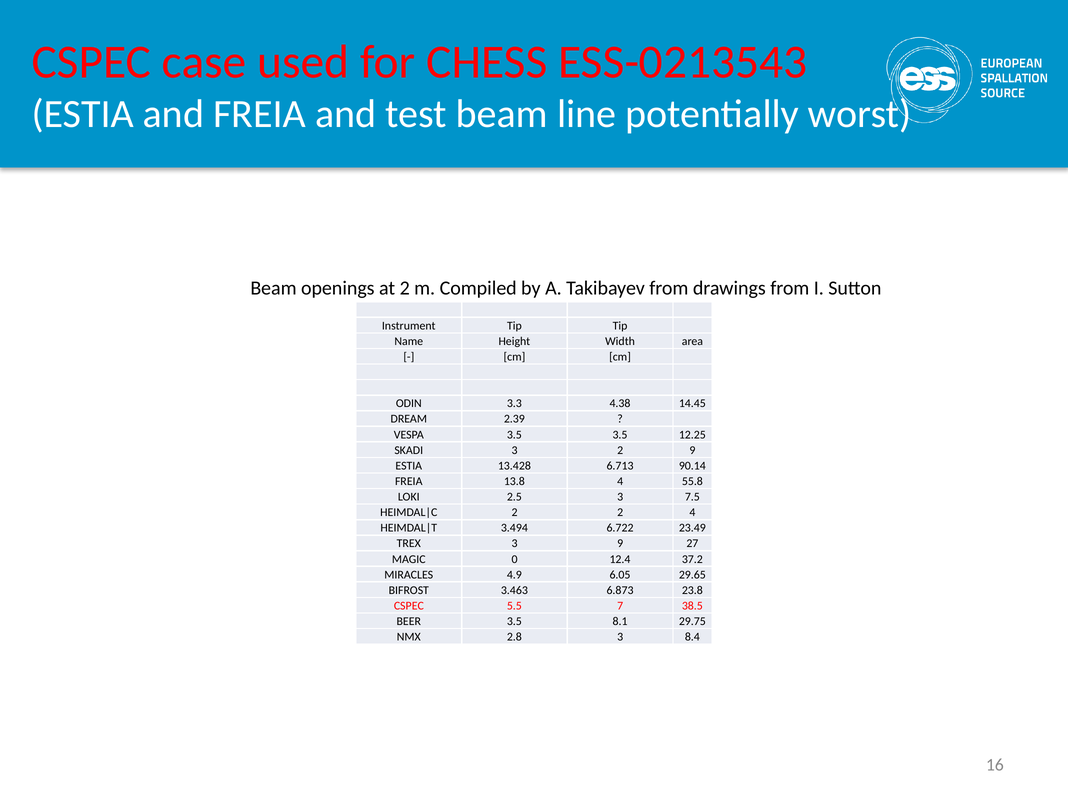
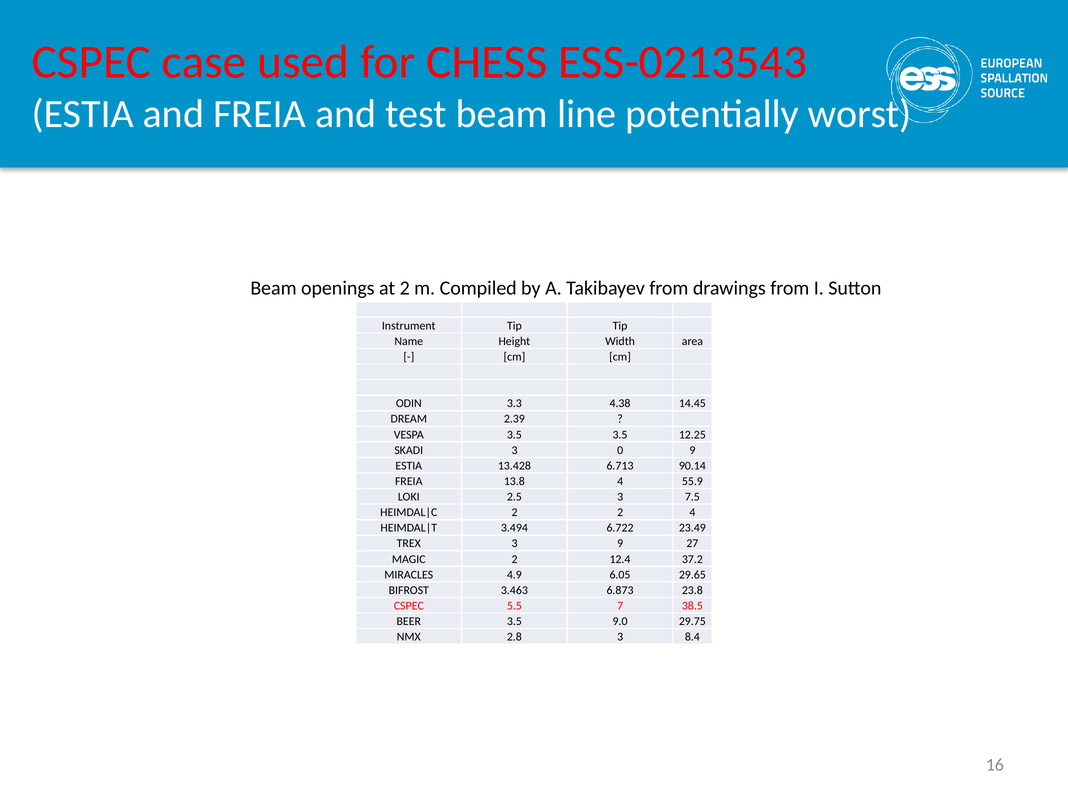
3 2: 2 -> 0
55.8: 55.8 -> 55.9
MAGIC 0: 0 -> 2
8.1: 8.1 -> 9.0
